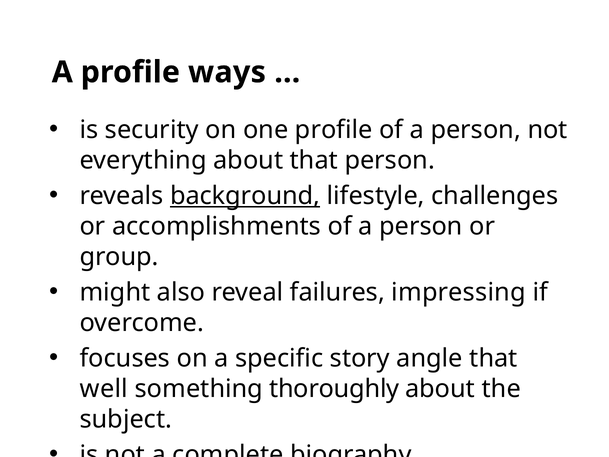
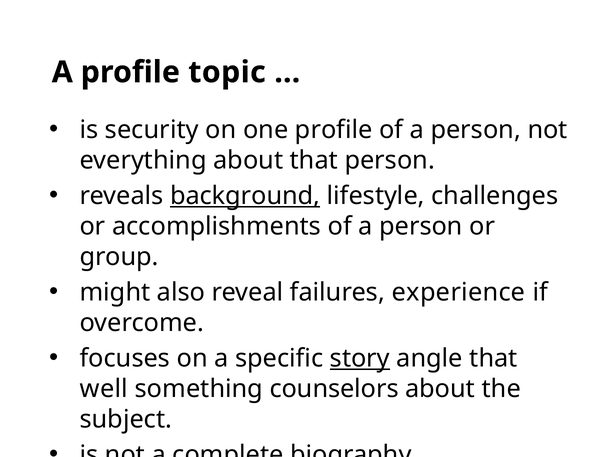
ways: ways -> topic
impressing: impressing -> experience
story underline: none -> present
thoroughly: thoroughly -> counselors
